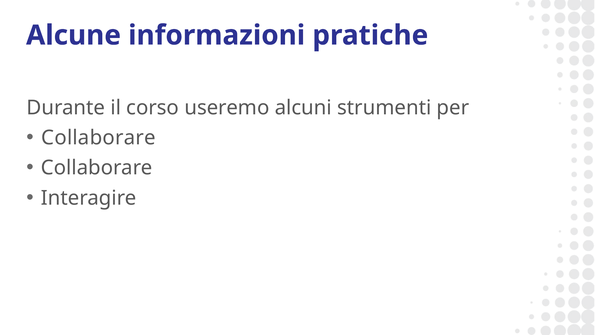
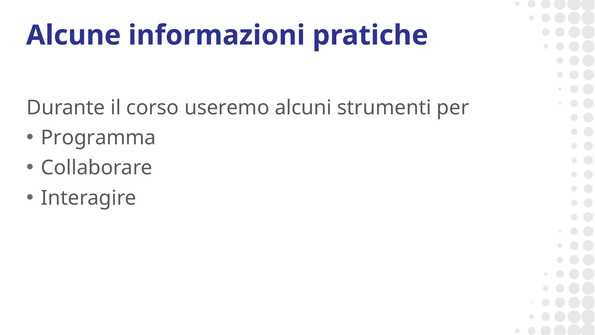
Collaborare at (98, 138): Collaborare -> Programma
